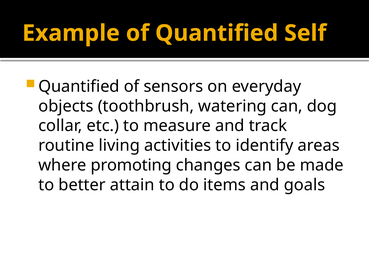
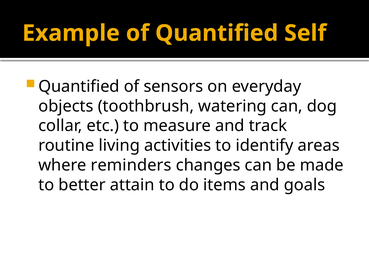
promoting: promoting -> reminders
